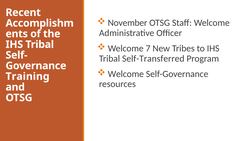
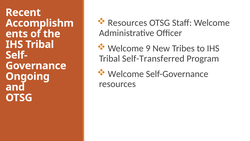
November at (128, 23): November -> Resources
7: 7 -> 9
Training: Training -> Ongoing
